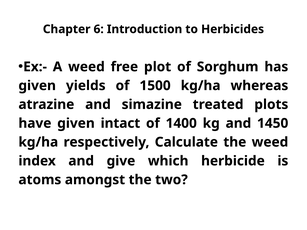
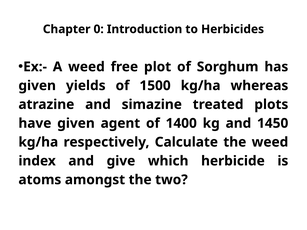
6: 6 -> 0
intact: intact -> agent
